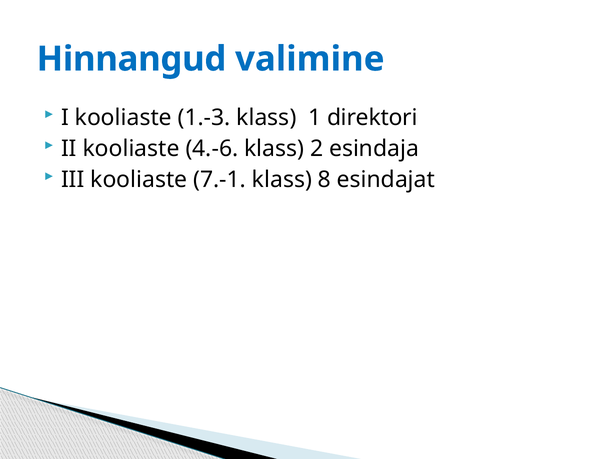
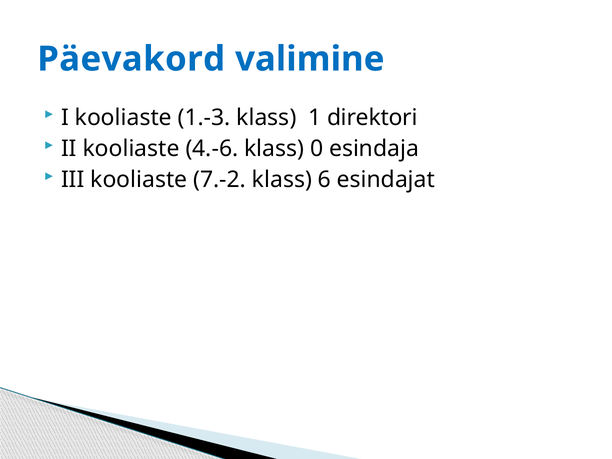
Hinnangud: Hinnangud -> Päevakord
2: 2 -> 0
7.-1: 7.-1 -> 7.-2
8: 8 -> 6
